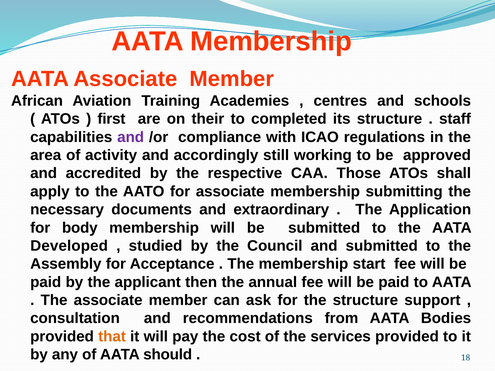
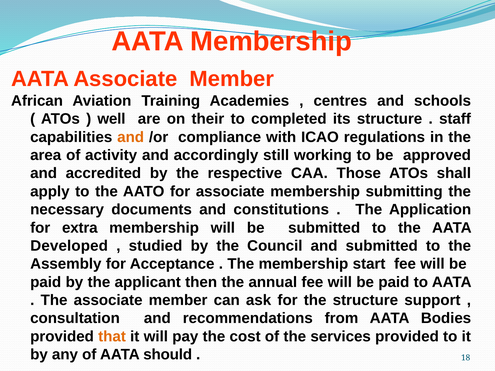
first: first -> well
and at (131, 137) colour: purple -> orange
extraordinary: extraordinary -> constitutions
body: body -> extra
